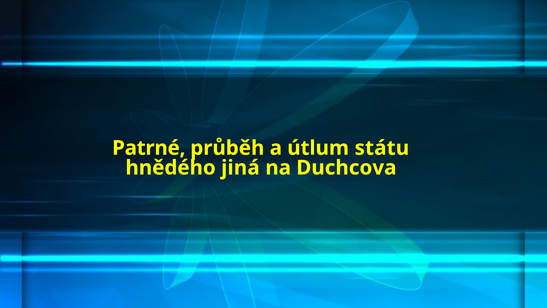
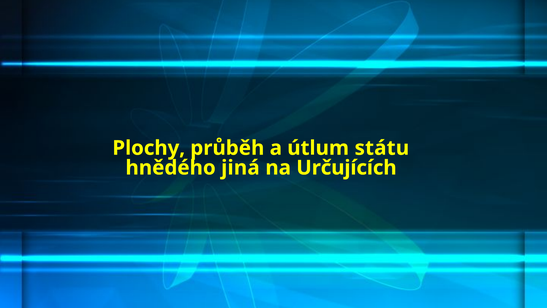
Patrné: Patrné -> Plochy
Duchcova: Duchcova -> Určujících
